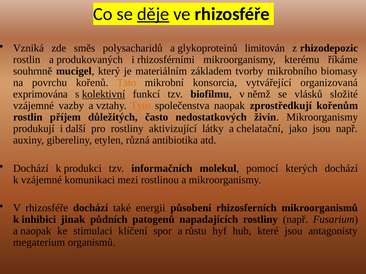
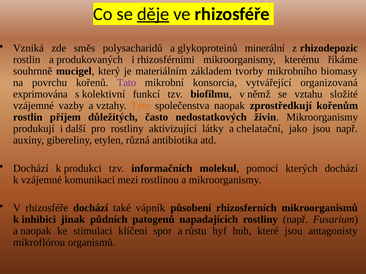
limitován: limitován -> minerální
Tato colour: orange -> purple
kolektivní underline: present -> none
vlásků: vlásků -> vztahu
energii: energii -> vápník
megaterium: megaterium -> mikroflórou
